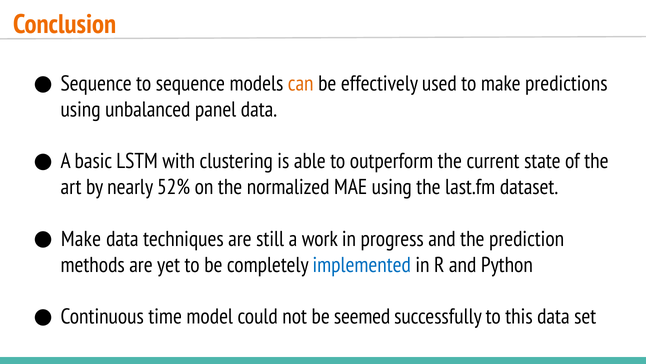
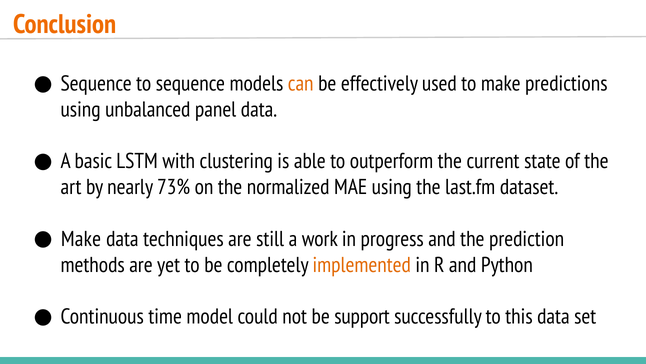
52%: 52% -> 73%
implemented colour: blue -> orange
seemed: seemed -> support
